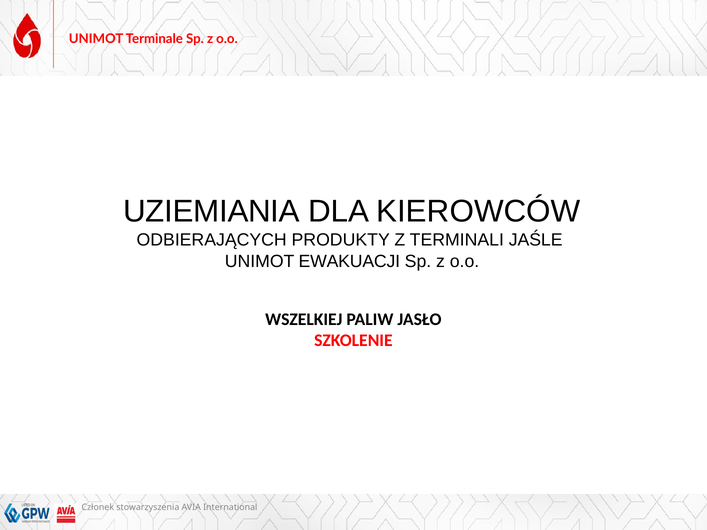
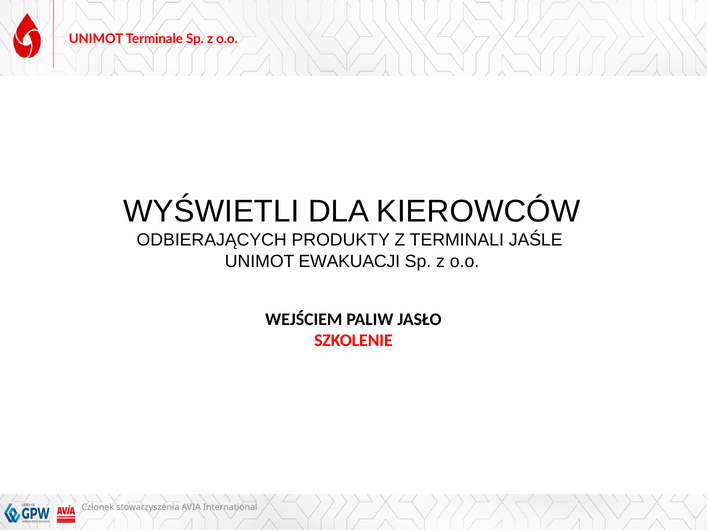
UZIEMIANIA: UZIEMIANIA -> WYŚWIETLI
WSZELKIEJ: WSZELKIEJ -> WEJŚCIEM
